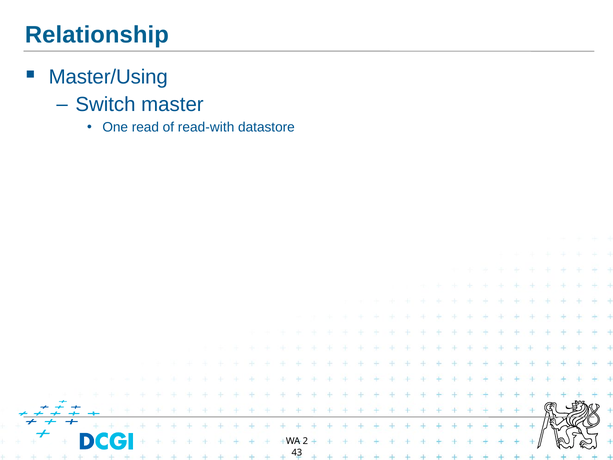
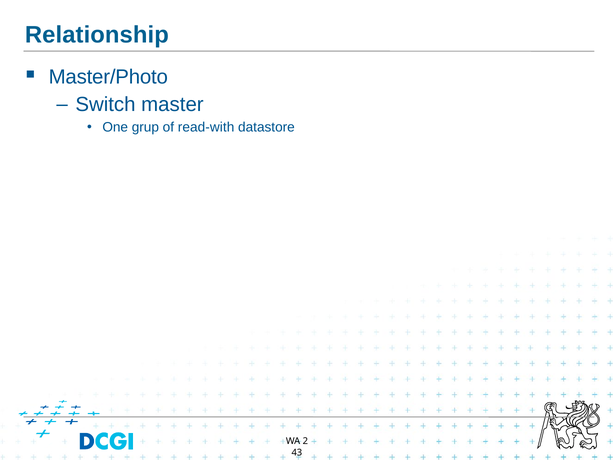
Master/Using: Master/Using -> Master/Photo
read: read -> grup
